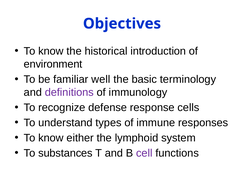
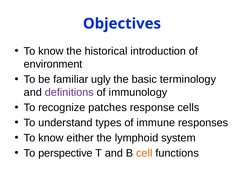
well: well -> ugly
defense: defense -> patches
substances: substances -> perspective
cell colour: purple -> orange
